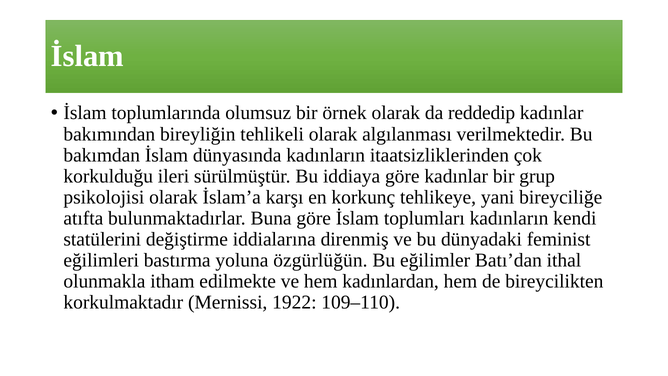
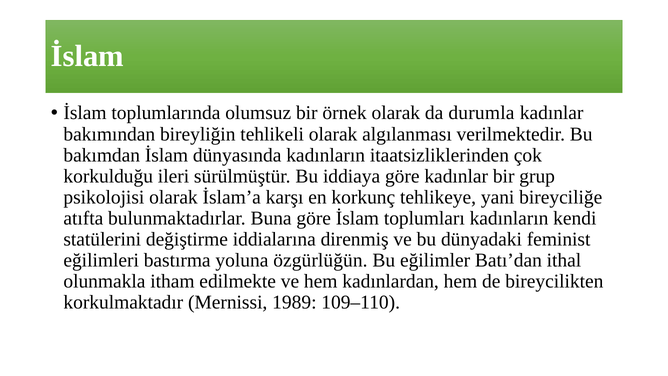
reddedip: reddedip -> durumla
1922: 1922 -> 1989
